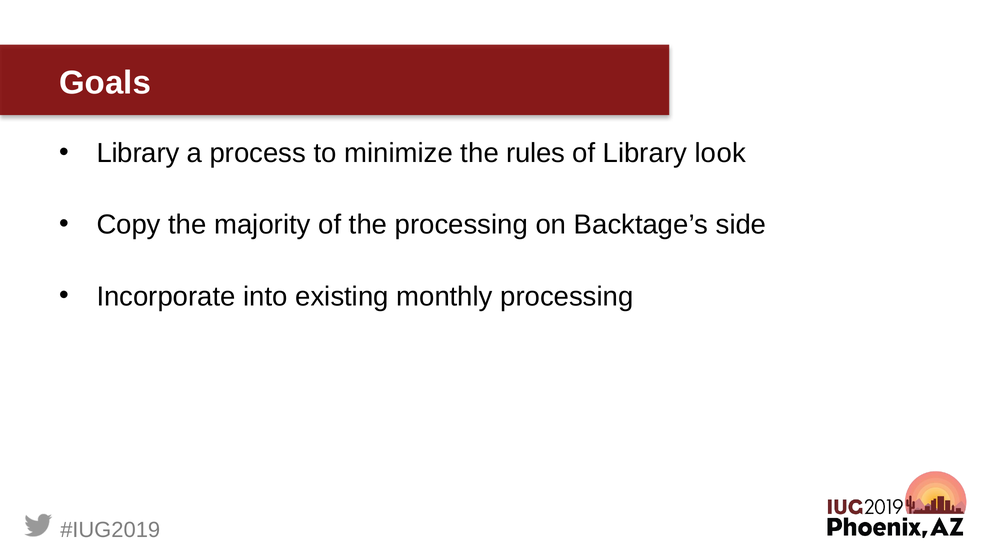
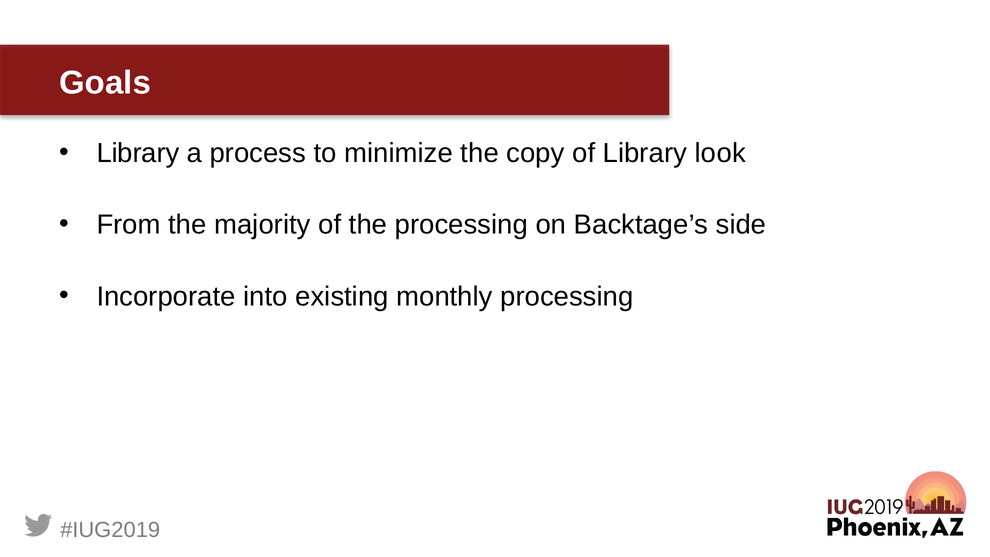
rules: rules -> copy
Copy: Copy -> From
